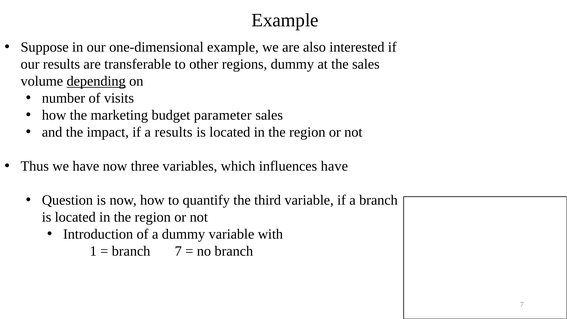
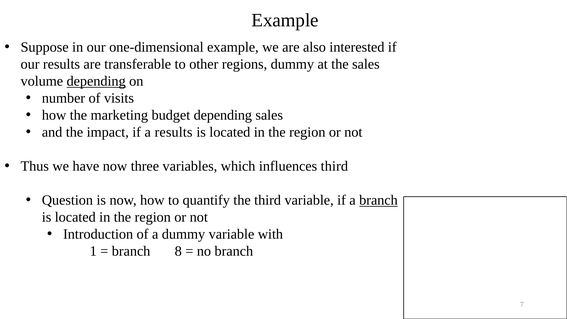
budget parameter: parameter -> depending
influences have: have -> third
branch at (378, 200) underline: none -> present
branch 7: 7 -> 8
